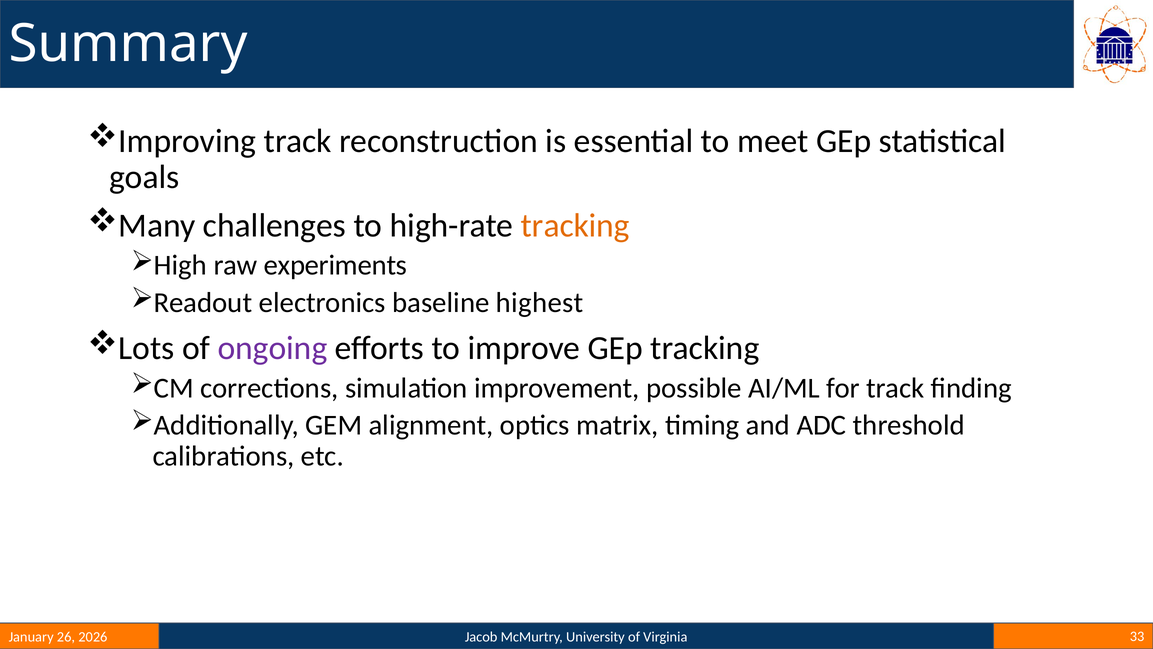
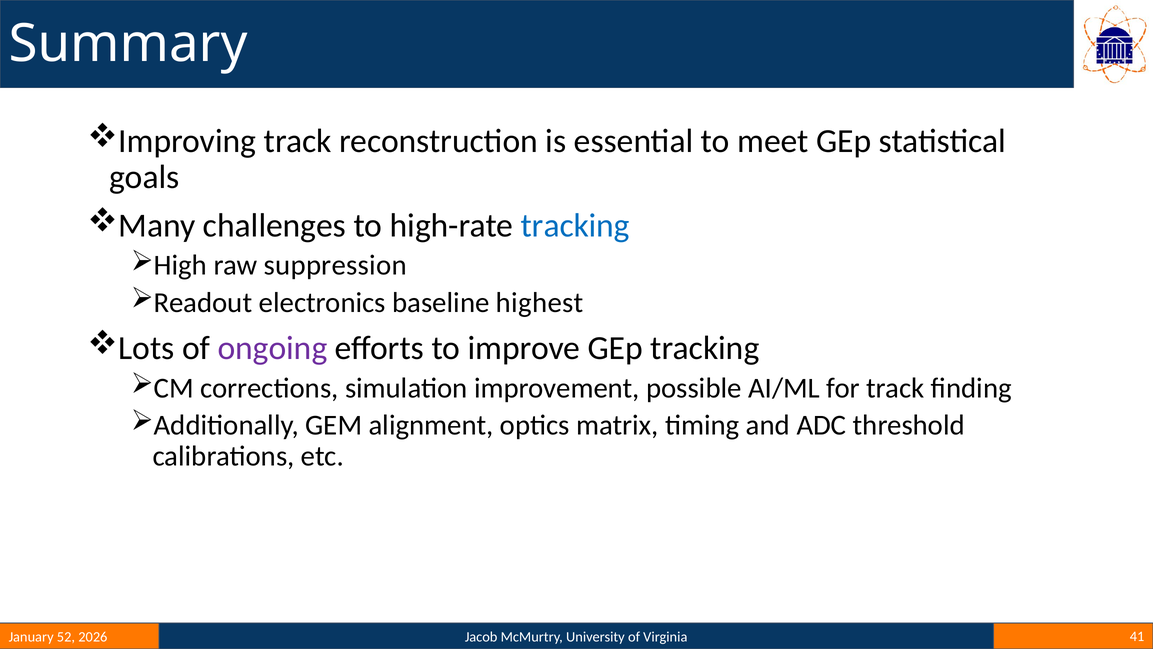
tracking at (575, 225) colour: orange -> blue
experiments: experiments -> suppression
33: 33 -> 41
26: 26 -> 52
